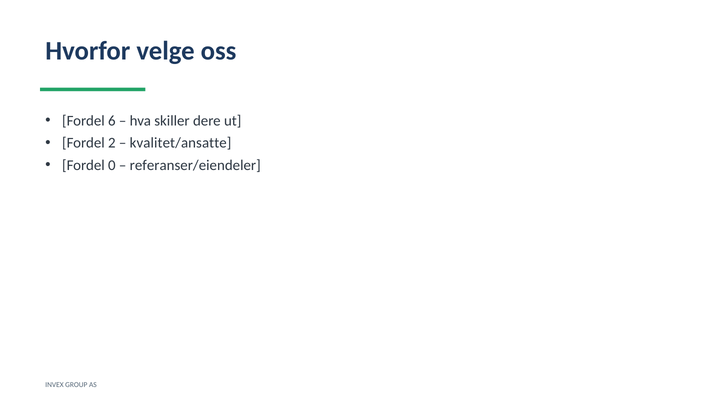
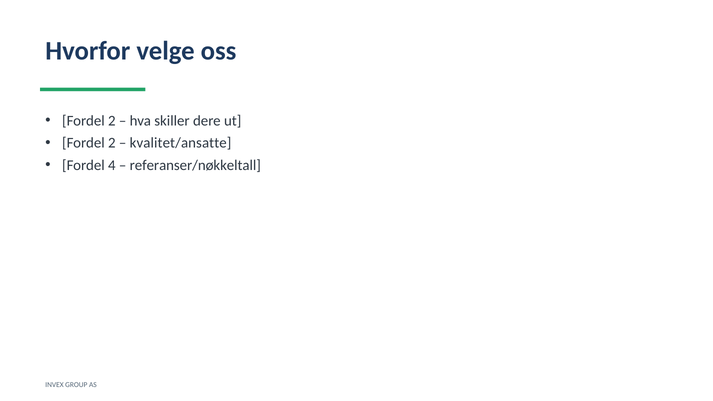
6 at (112, 121): 6 -> 2
0: 0 -> 4
referanser/eiendeler: referanser/eiendeler -> referanser/nøkkeltall
